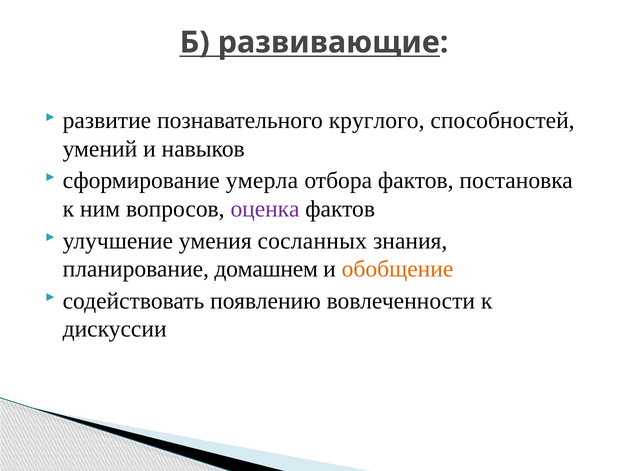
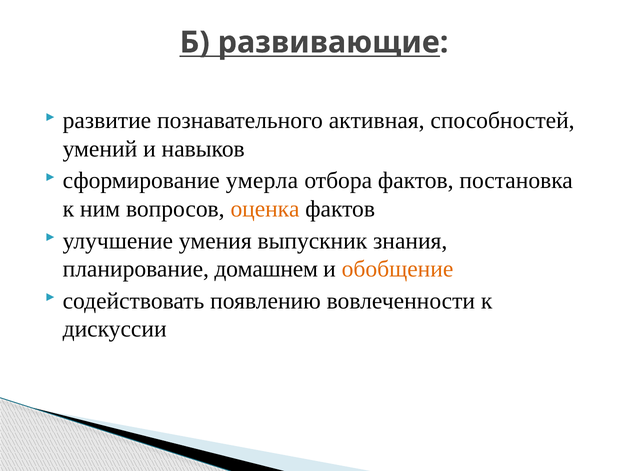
круглого: круглого -> активная
оценка colour: purple -> orange
сосланных: сосланных -> выпускник
